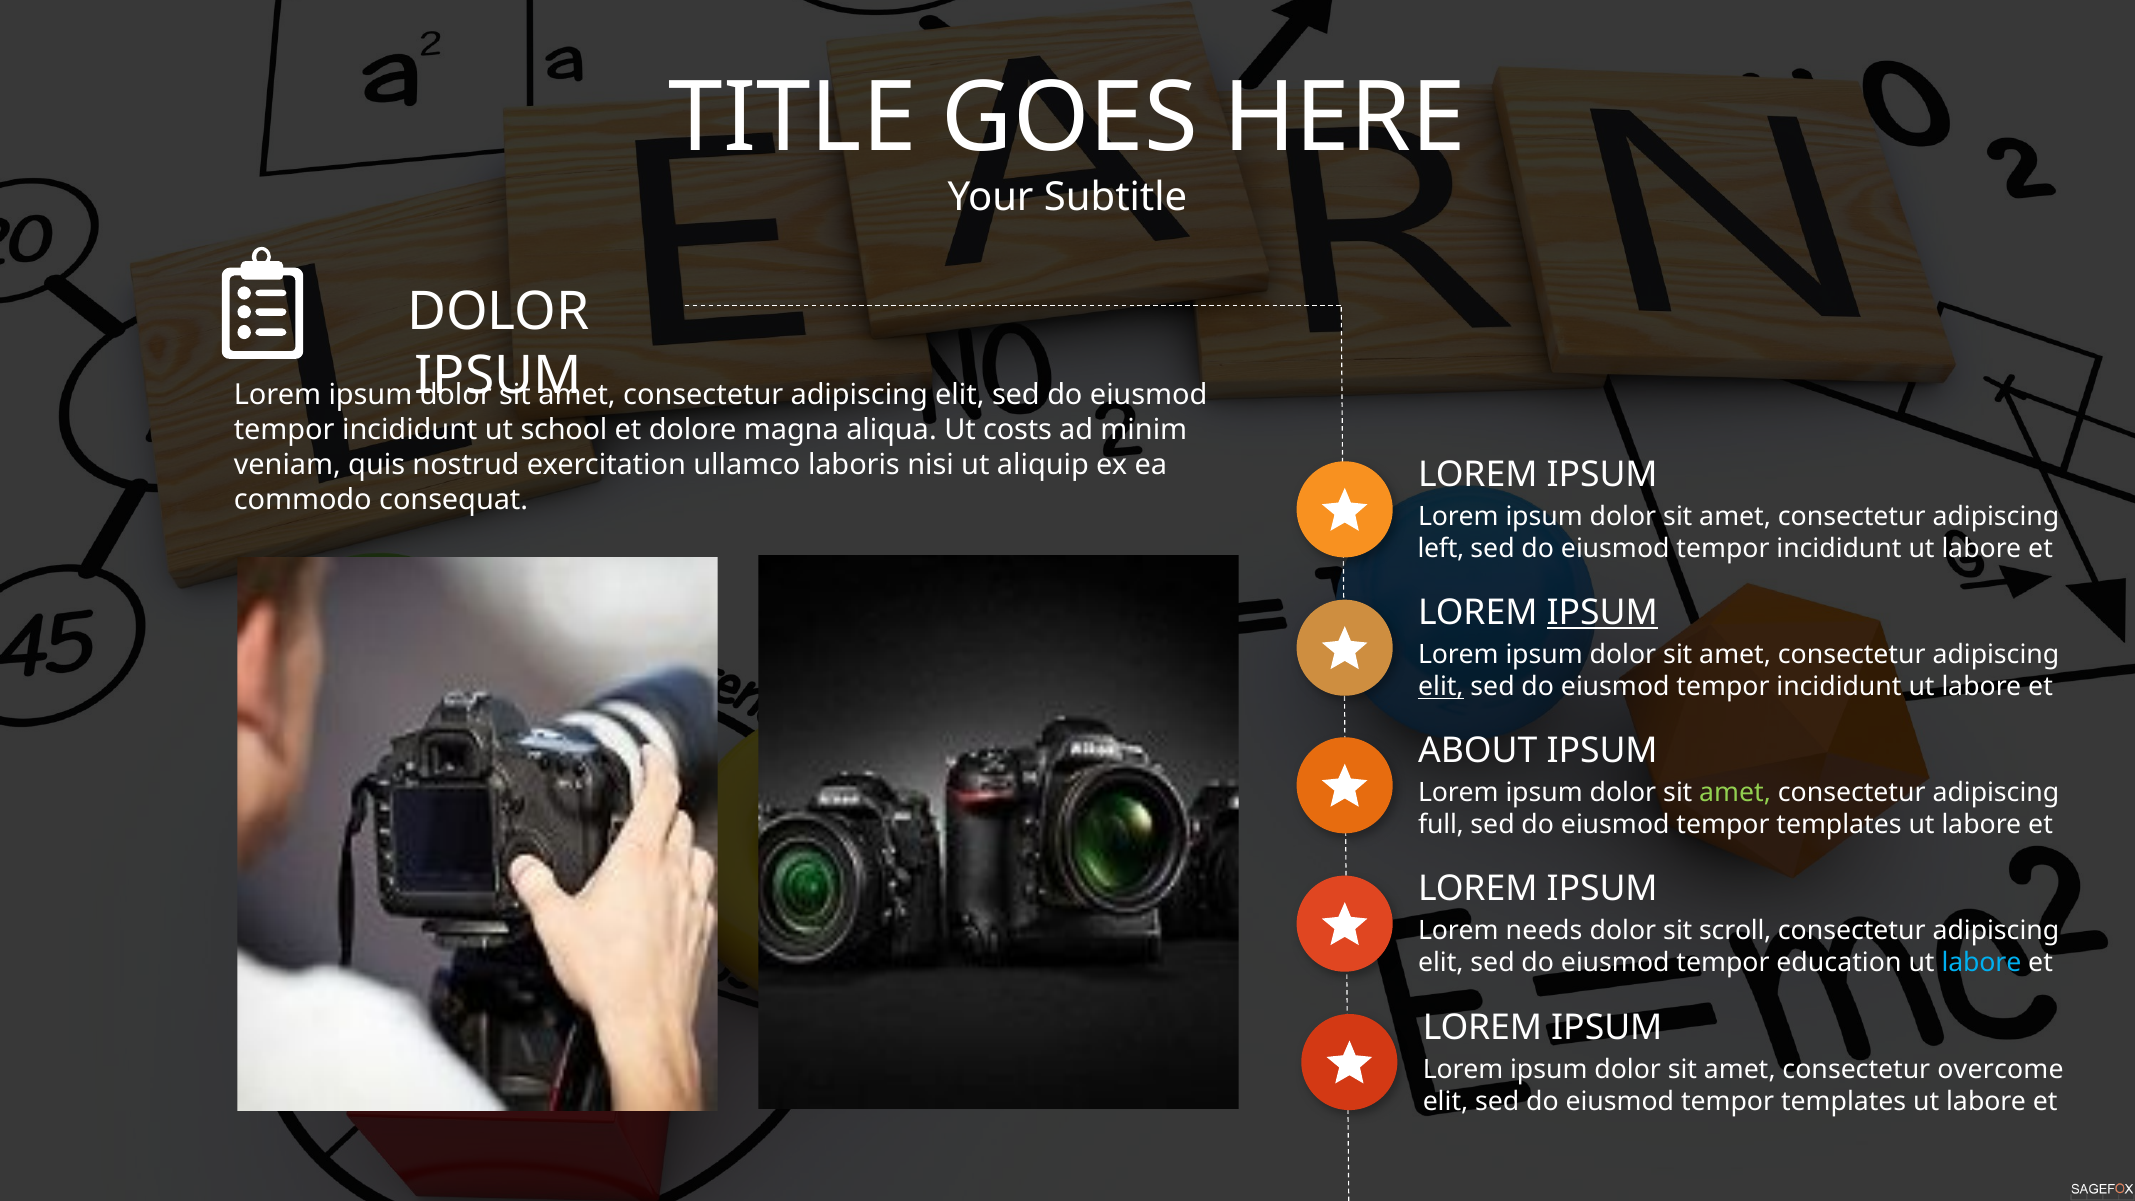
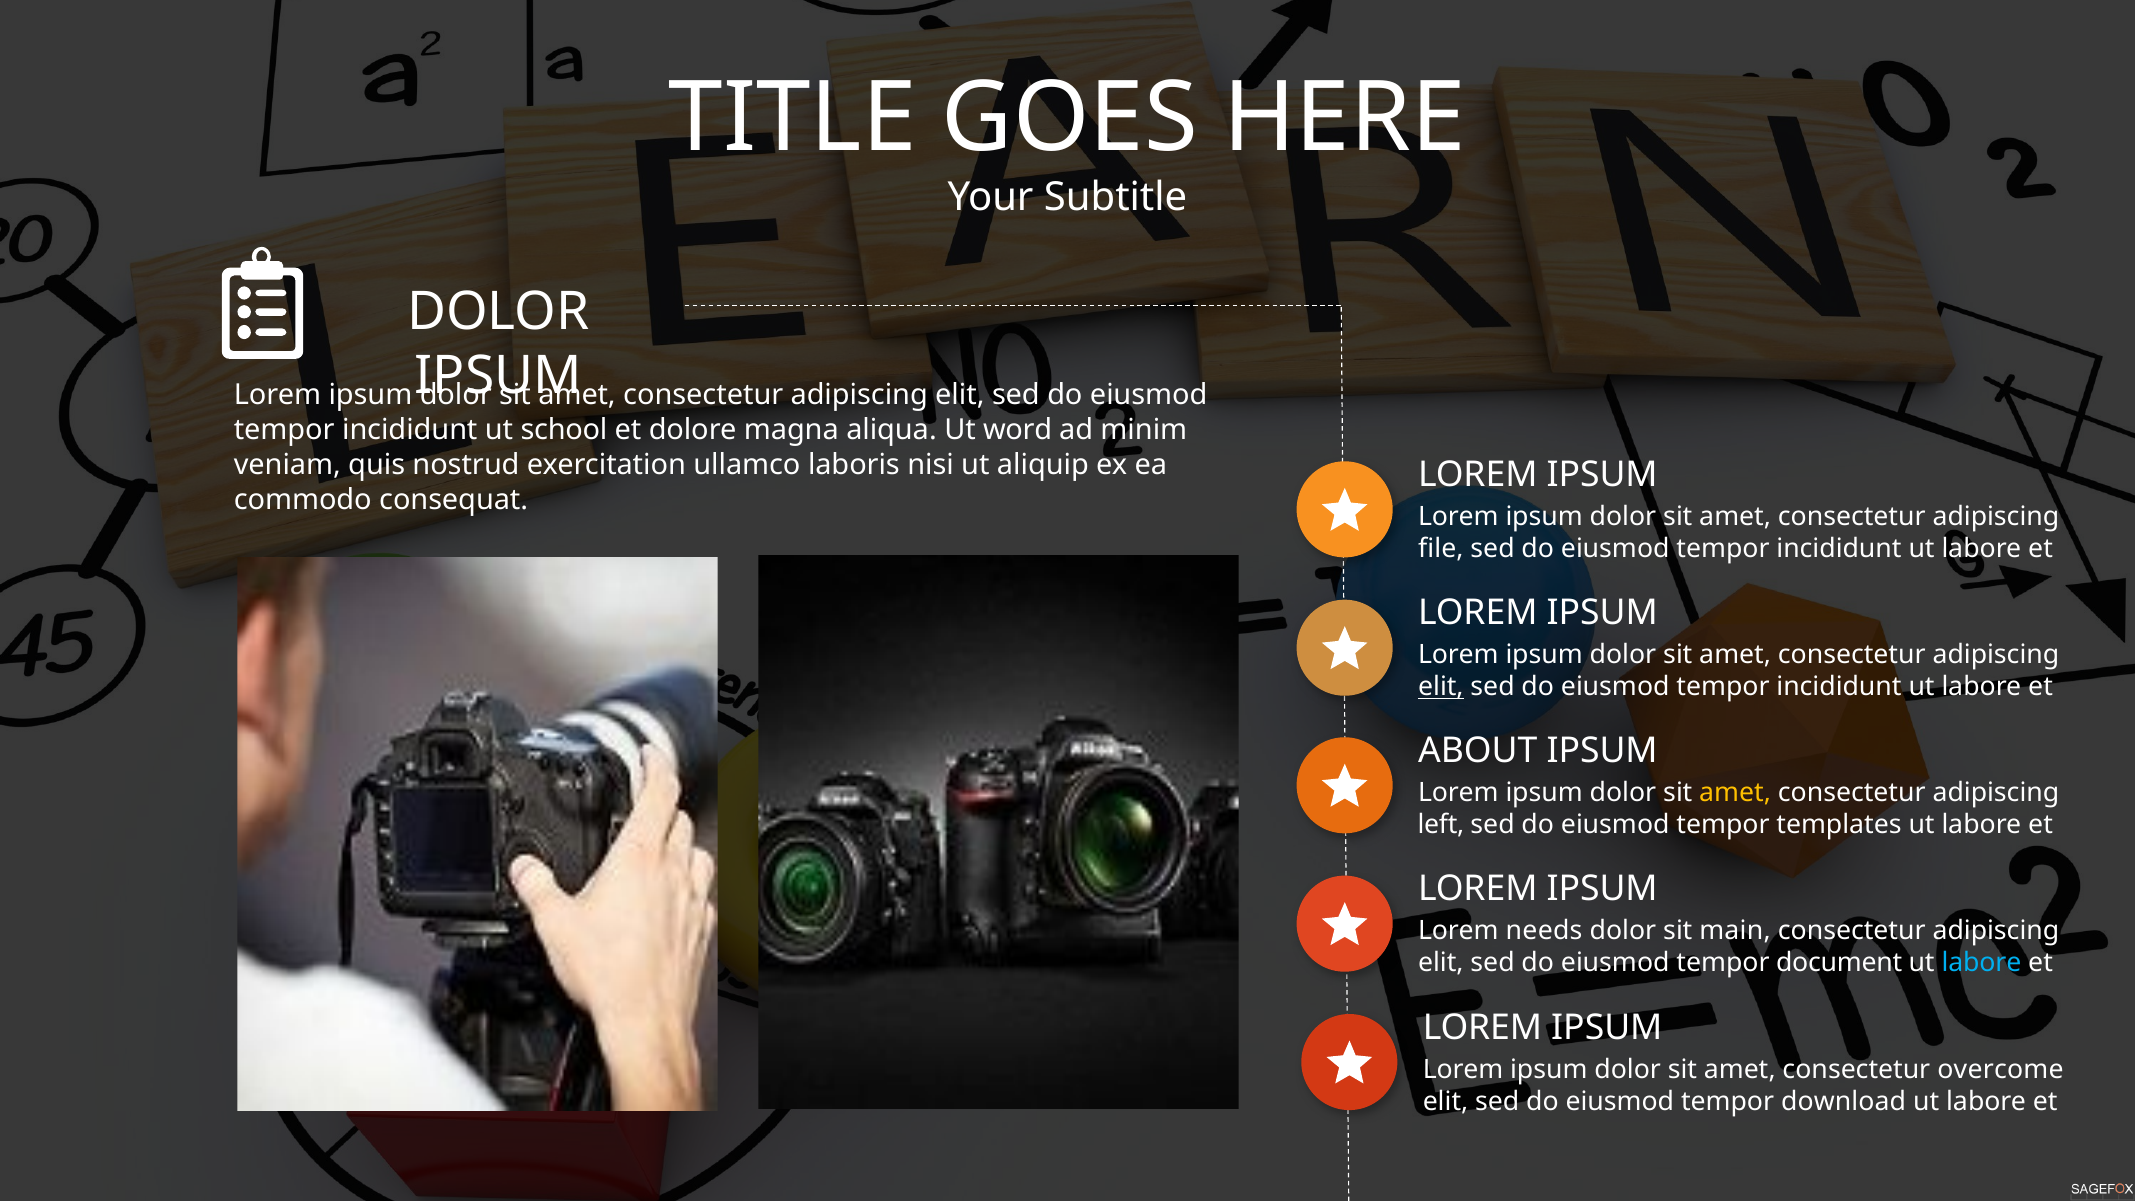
costs: costs -> word
left: left -> file
IPSUM at (1602, 613) underline: present -> none
amet at (1735, 793) colour: light green -> yellow
full: full -> left
scroll: scroll -> main
education: education -> document
templates at (1844, 1101): templates -> download
